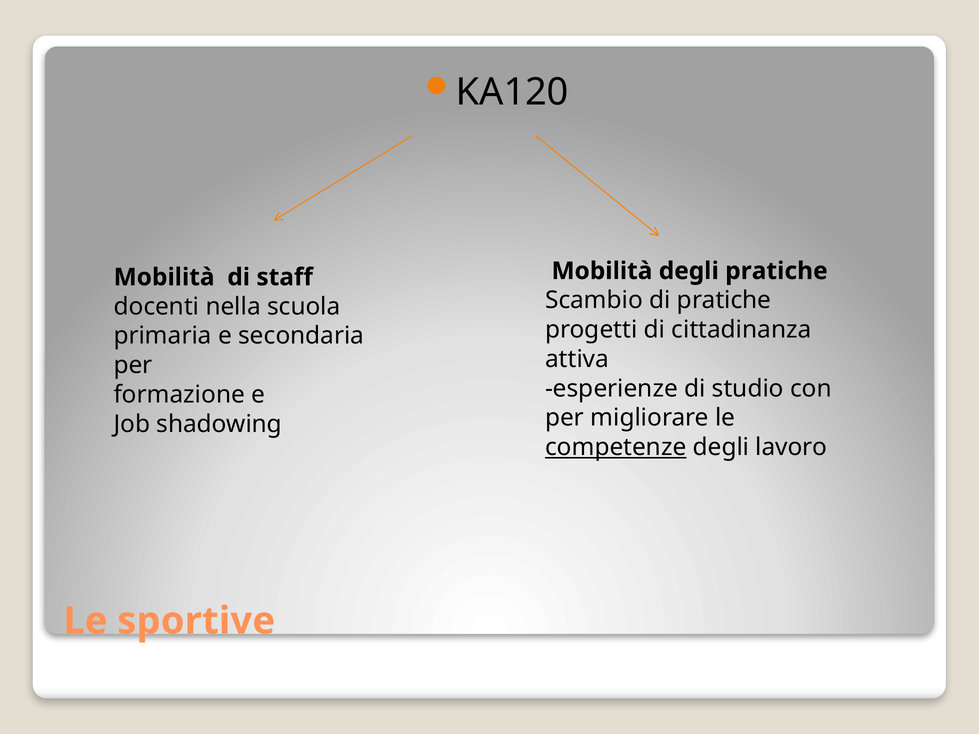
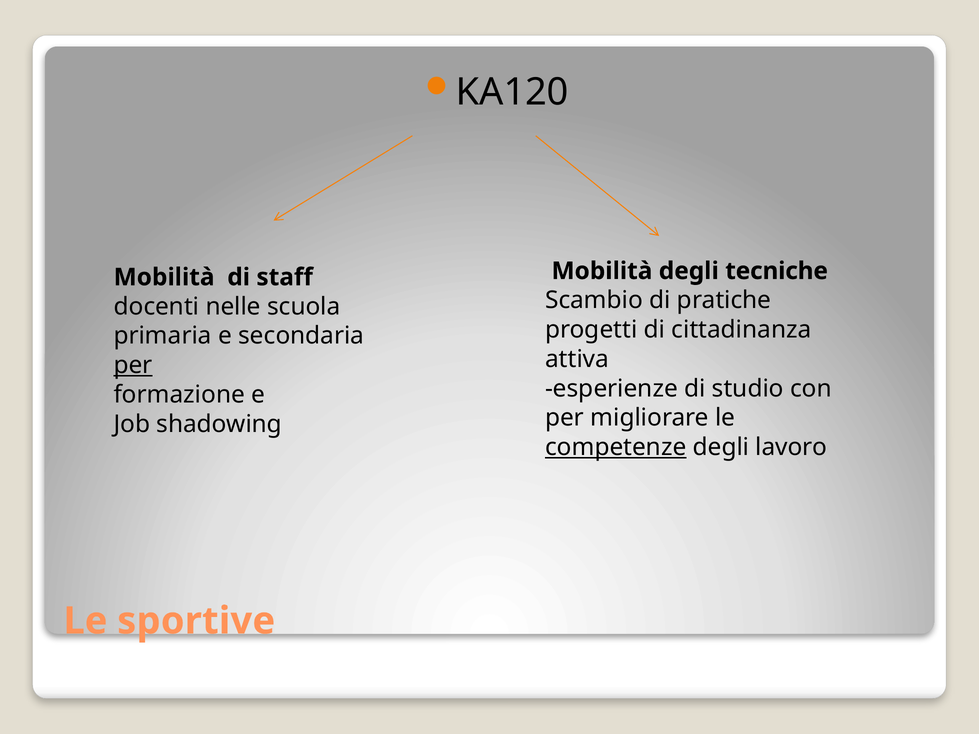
degli pratiche: pratiche -> tecniche
nella: nella -> nelle
per at (133, 365) underline: none -> present
